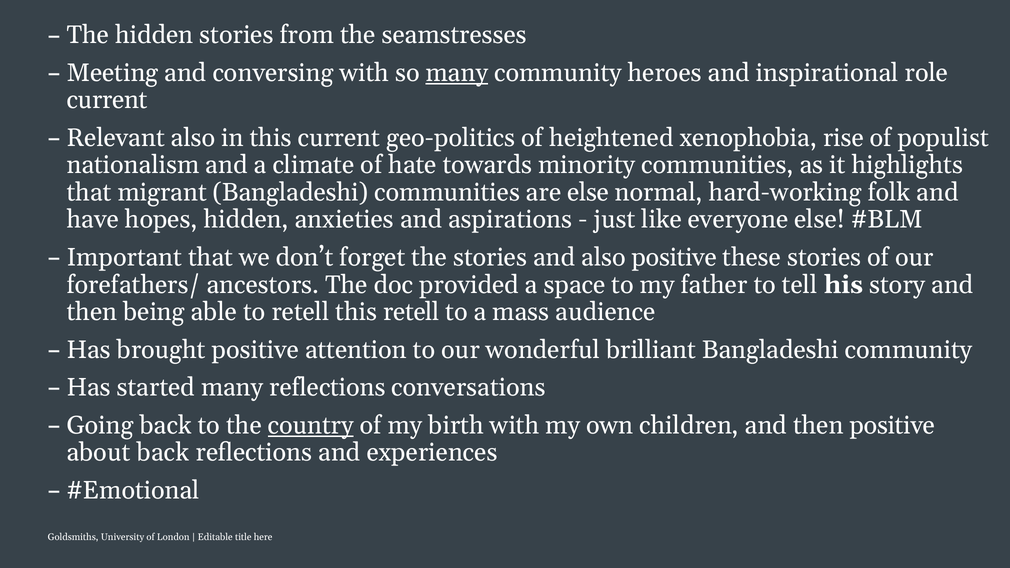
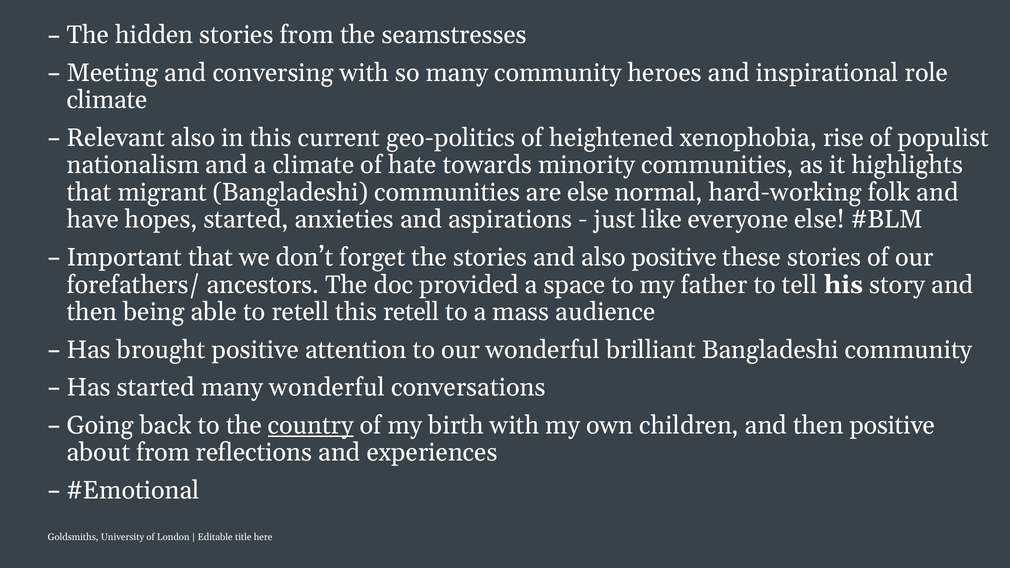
many at (457, 73) underline: present -> none
current at (107, 100): current -> climate
hopes hidden: hidden -> started
many reflections: reflections -> wonderful
about back: back -> from
